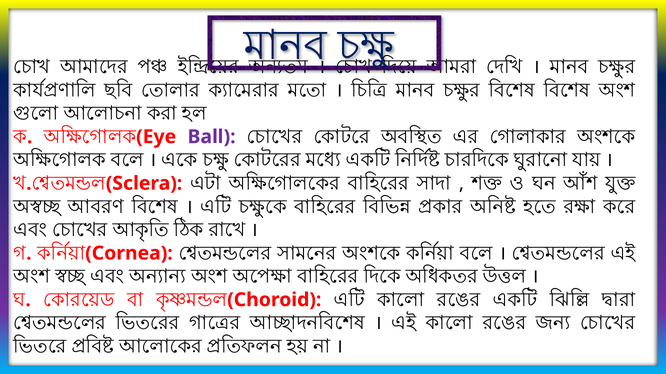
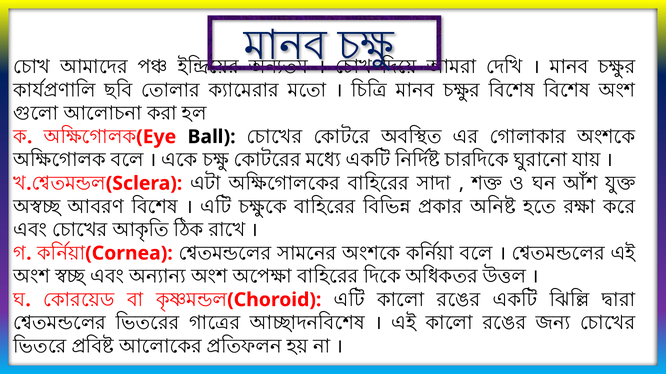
Ball colour: purple -> black
